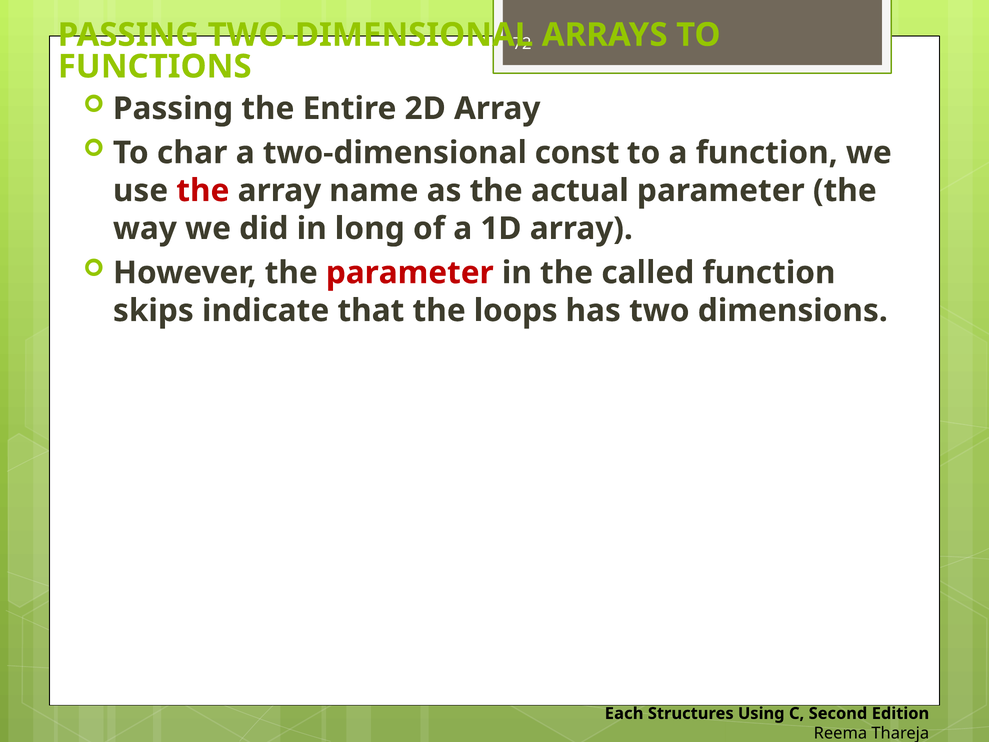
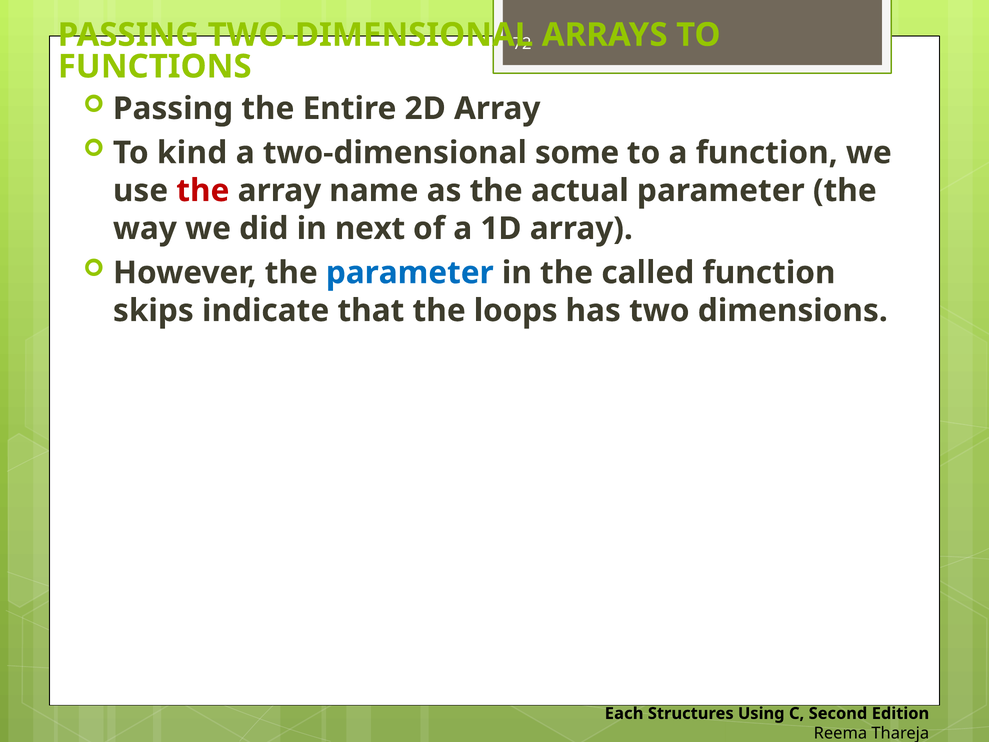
char: char -> kind
const: const -> some
long: long -> next
parameter at (410, 273) colour: red -> blue
